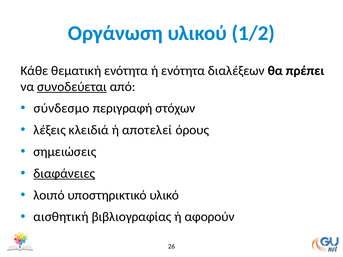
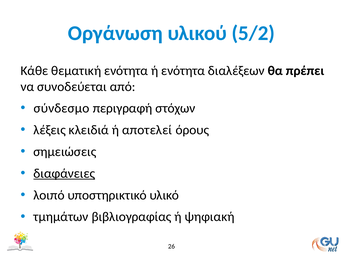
1/2: 1/2 -> 5/2
συνοδεύεται underline: present -> none
αισθητική: αισθητική -> τμημάτων
αφορούν: αφορούν -> ψηφιακή
